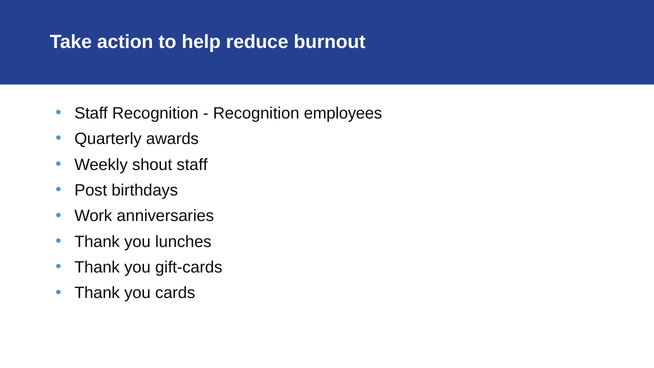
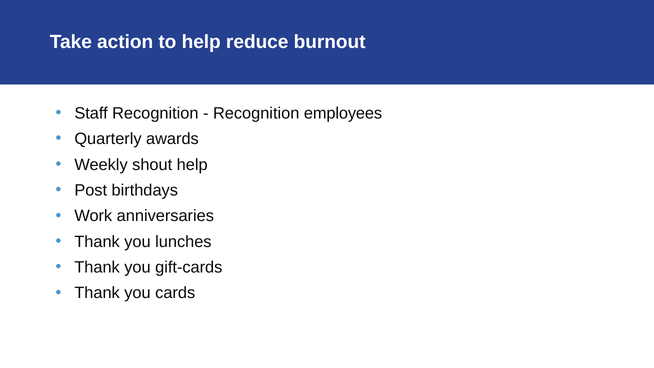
shout staff: staff -> help
